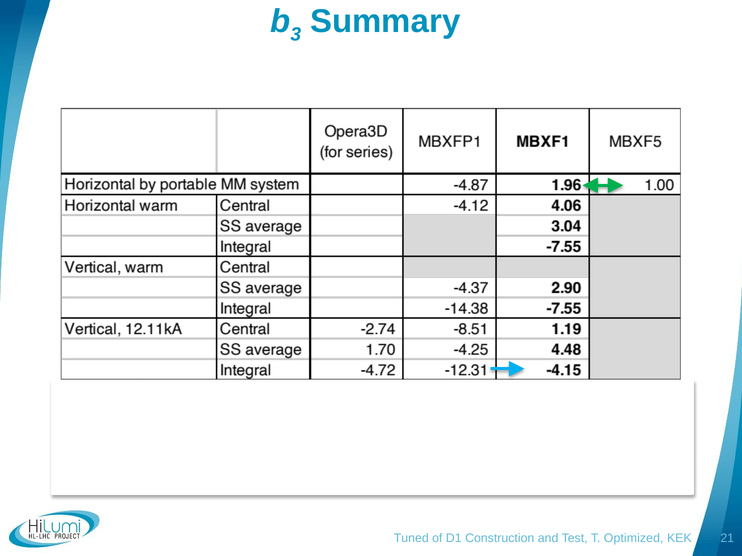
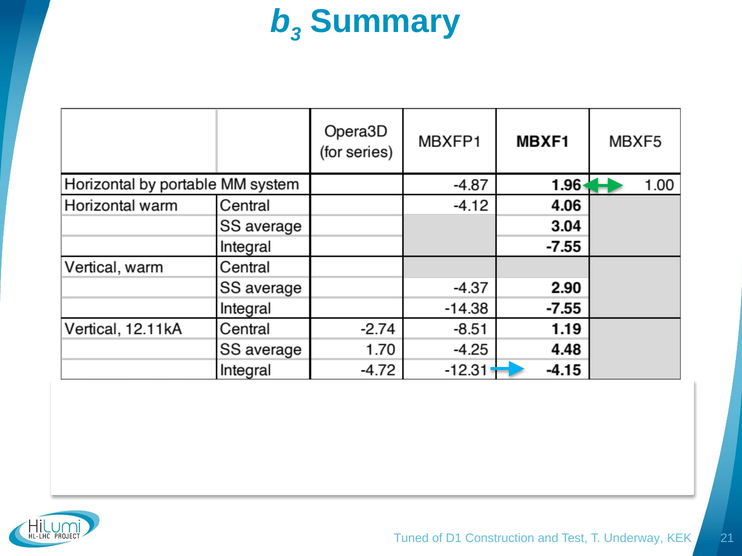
Optimized: Optimized -> Underway
